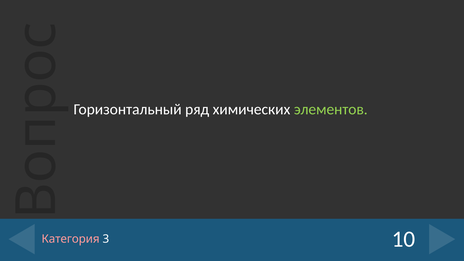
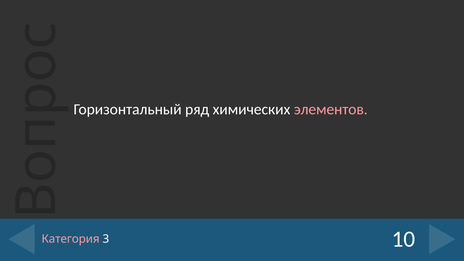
элементов colour: light green -> pink
